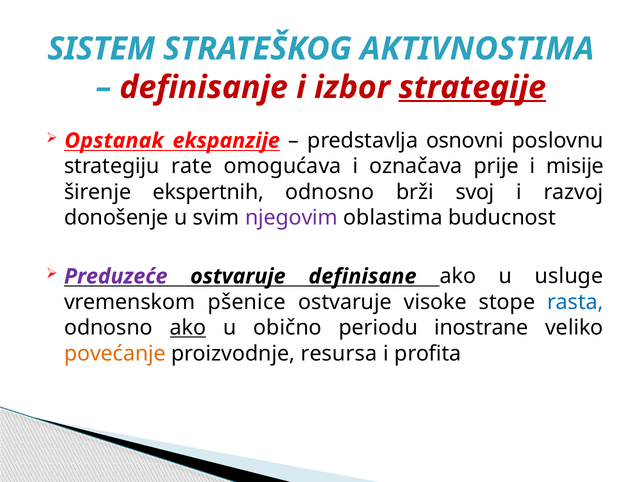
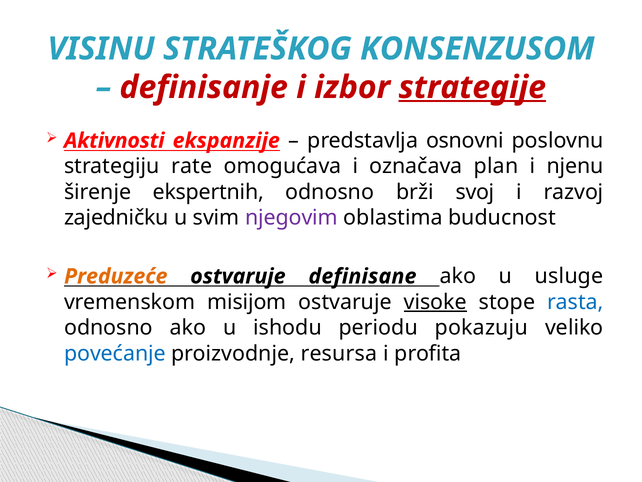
SISTEM: SISTEM -> VISINU
AKTIVNOSTIMA: AKTIVNOSTIMA -> KONSENZUSOM
Opstanak: Opstanak -> Aktivnosti
prije: prije -> plan
misije: misije -> njenu
donošenje: donošenje -> zajedničku
Preduzeće colour: purple -> orange
pšenice: pšenice -> misijom
visoke underline: none -> present
ako at (188, 327) underline: present -> none
obično: obično -> ishodu
inostrane: inostrane -> pokazuju
povećanje colour: orange -> blue
